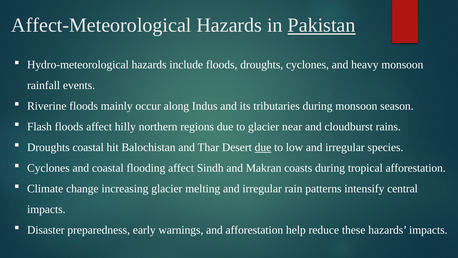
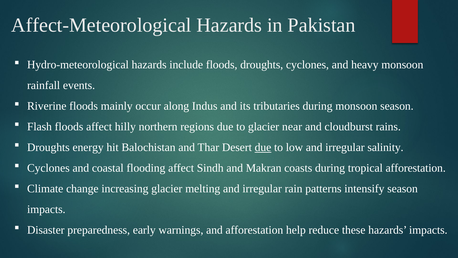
Pakistan underline: present -> none
Droughts coastal: coastal -> energy
species: species -> salinity
intensify central: central -> season
